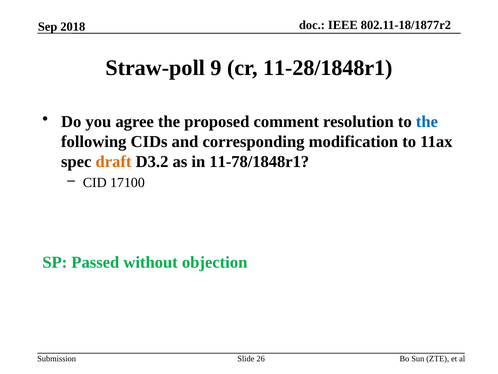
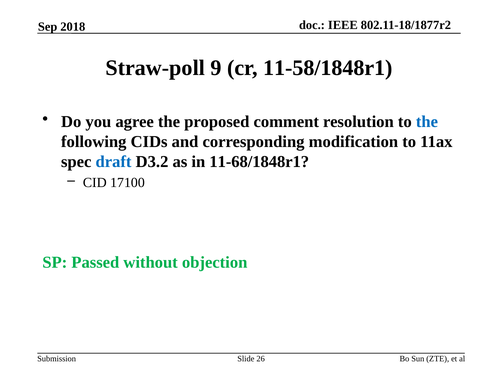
11-28/1848r1: 11-28/1848r1 -> 11-58/1848r1
draft colour: orange -> blue
11-78/1848r1: 11-78/1848r1 -> 11-68/1848r1
